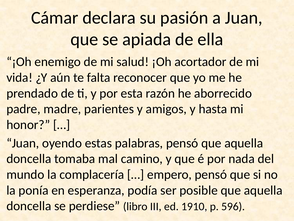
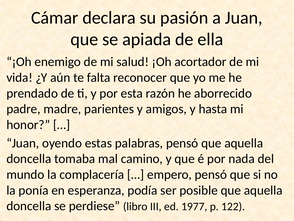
1910: 1910 -> 1977
596: 596 -> 122
